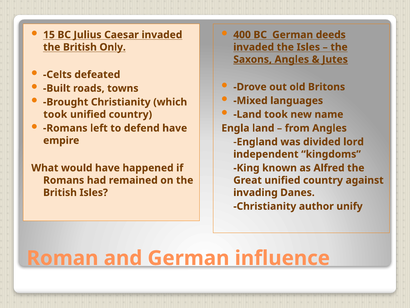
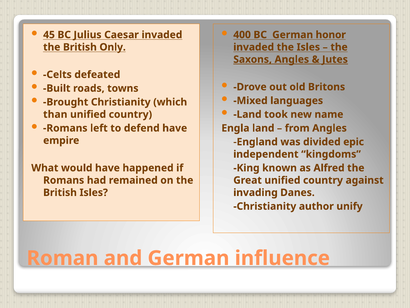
15: 15 -> 45
deeds: deeds -> honor
took at (55, 114): took -> than
lord: lord -> epic
